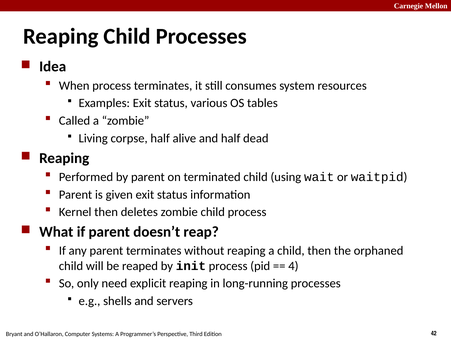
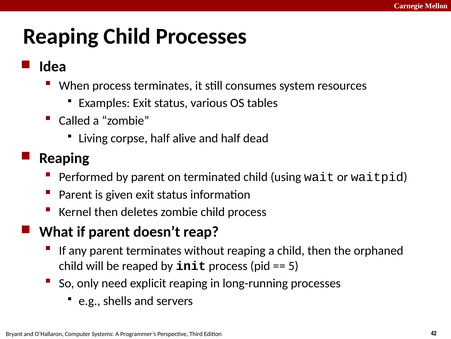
4: 4 -> 5
